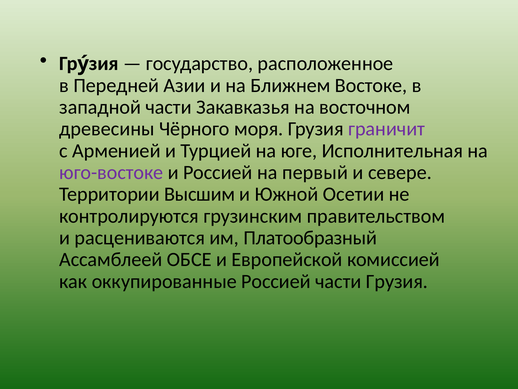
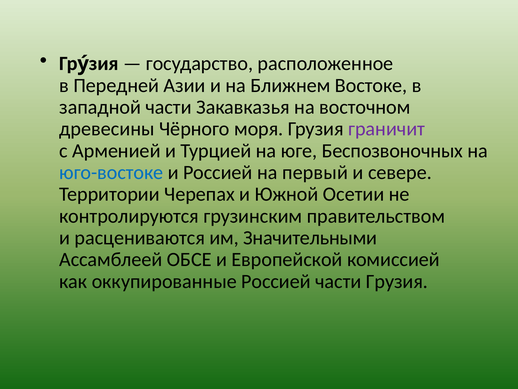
Исполнительная: Исполнительная -> Беспозвоночных
юго-востоке colour: purple -> blue
Высшим: Высшим -> Черепах
Платообразный: Платообразный -> Значительными
